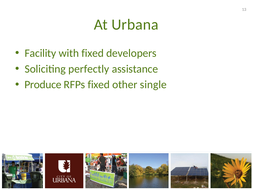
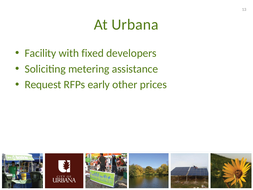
perfectly: perfectly -> metering
Produce: Produce -> Request
RFPs fixed: fixed -> early
single: single -> prices
